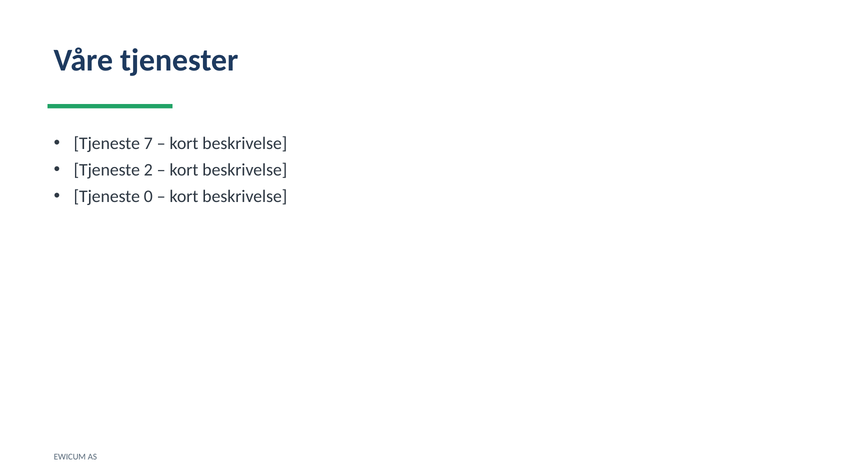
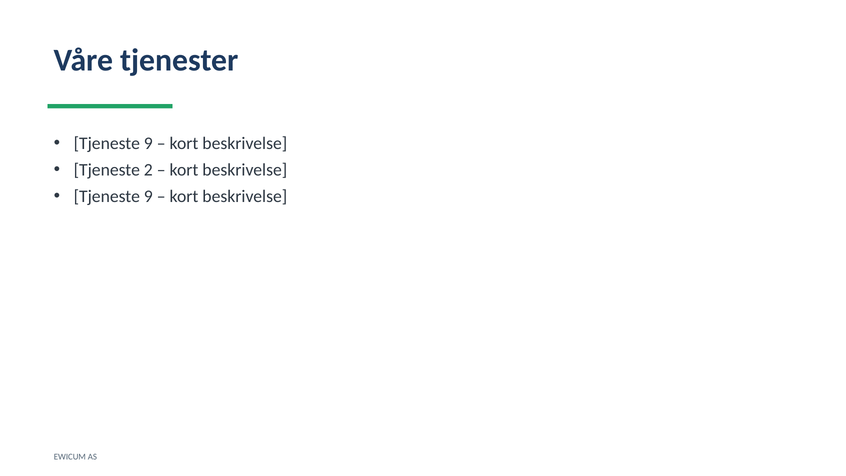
7 at (148, 143): 7 -> 9
0 at (148, 196): 0 -> 9
